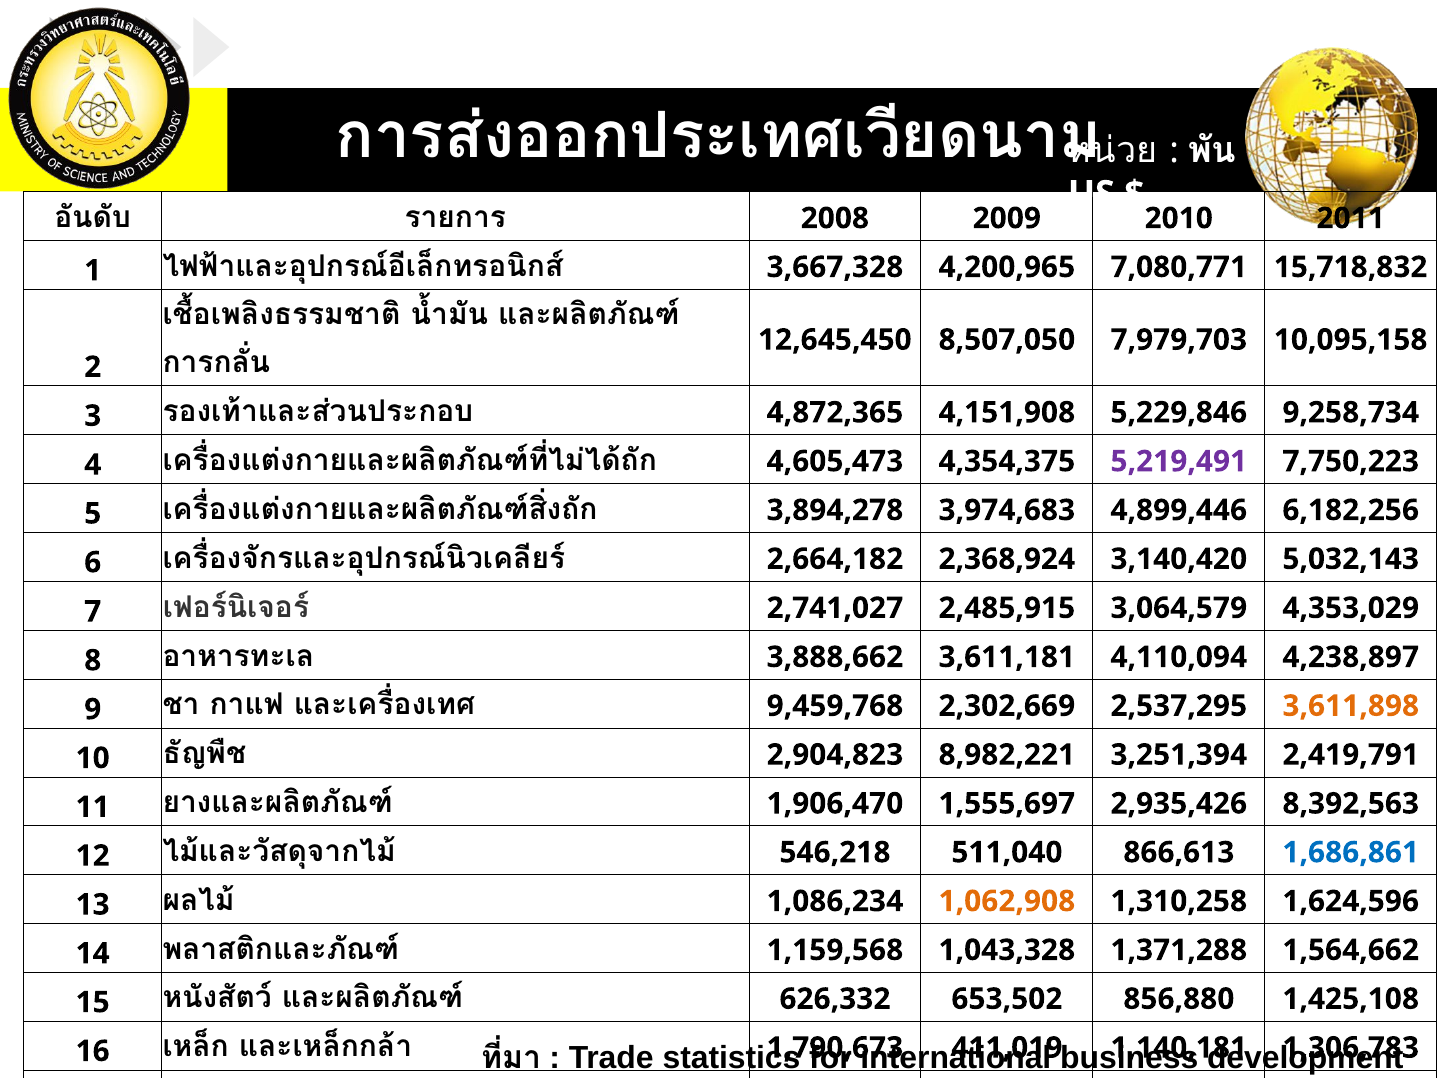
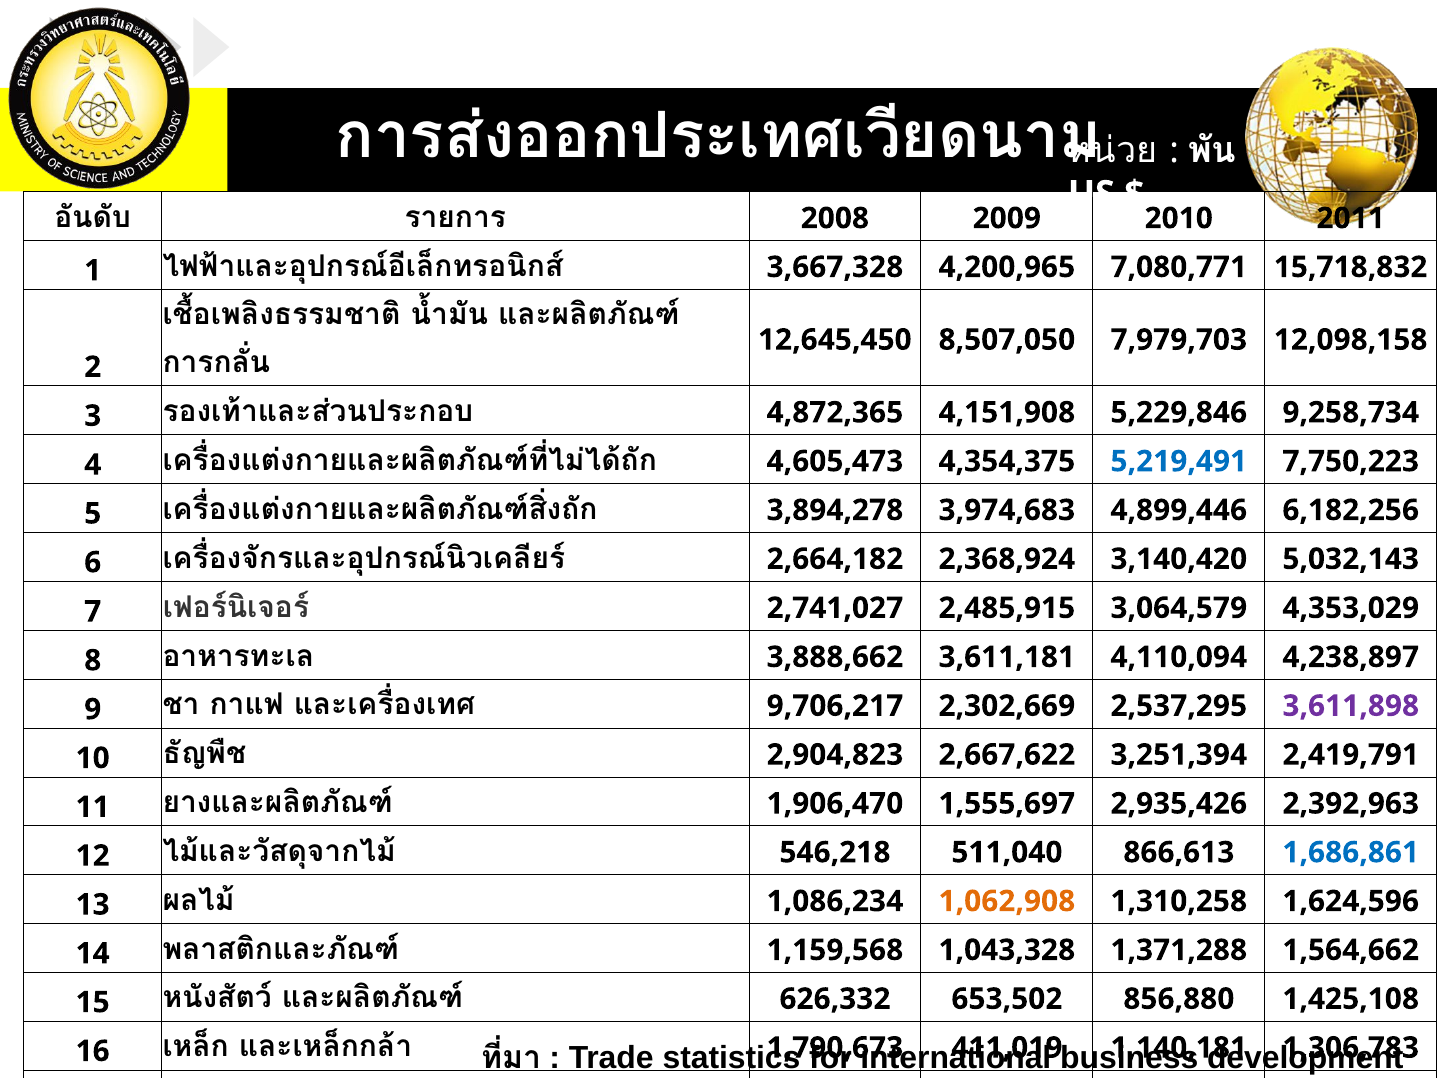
10,095,158: 10,095,158 -> 12,098,158
5,219,491 colour: purple -> blue
9,459,768: 9,459,768 -> 9,706,217
3,611,898 colour: orange -> purple
8,982,221: 8,982,221 -> 2,667,622
8,392,563: 8,392,563 -> 2,392,963
